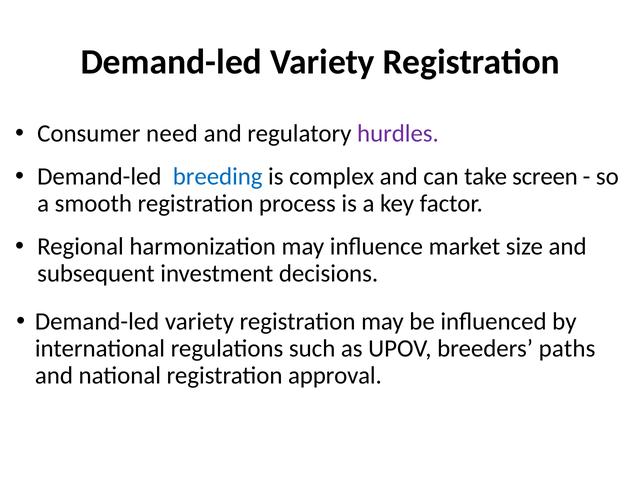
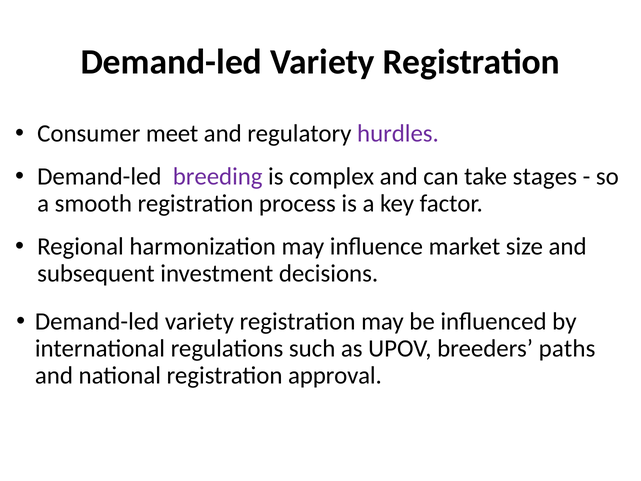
need: need -> meet
breeding colour: blue -> purple
screen: screen -> stages
